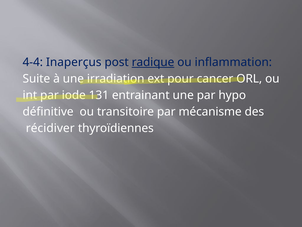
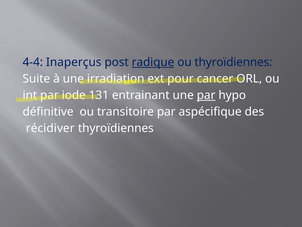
ou inflammation: inflammation -> thyroïdiennes
par at (206, 95) underline: none -> present
mécanisme: mécanisme -> aspécifique
